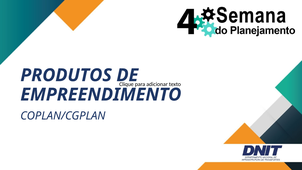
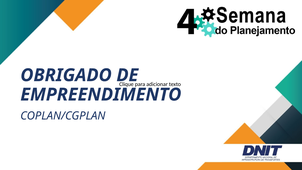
PRODUTOS: PRODUTOS -> OBRIGADO
